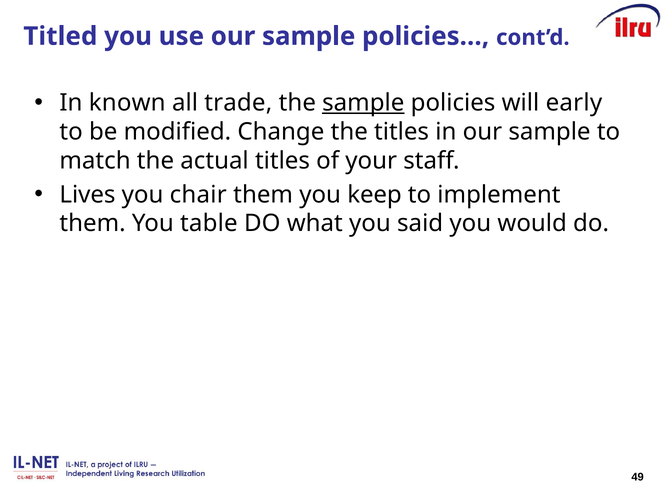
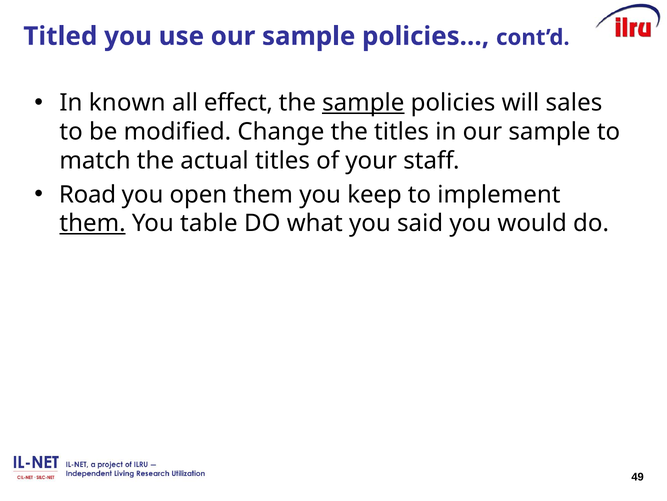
trade: trade -> effect
early: early -> sales
Lives: Lives -> Road
chair: chair -> open
them at (93, 223) underline: none -> present
